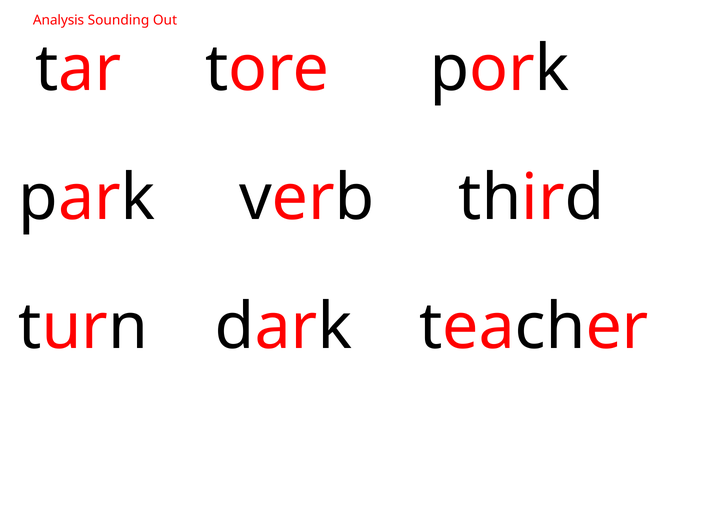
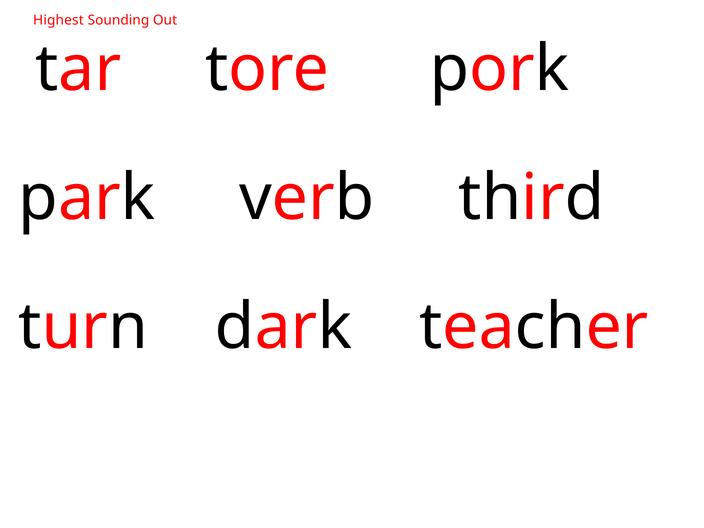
Analysis: Analysis -> Highest
